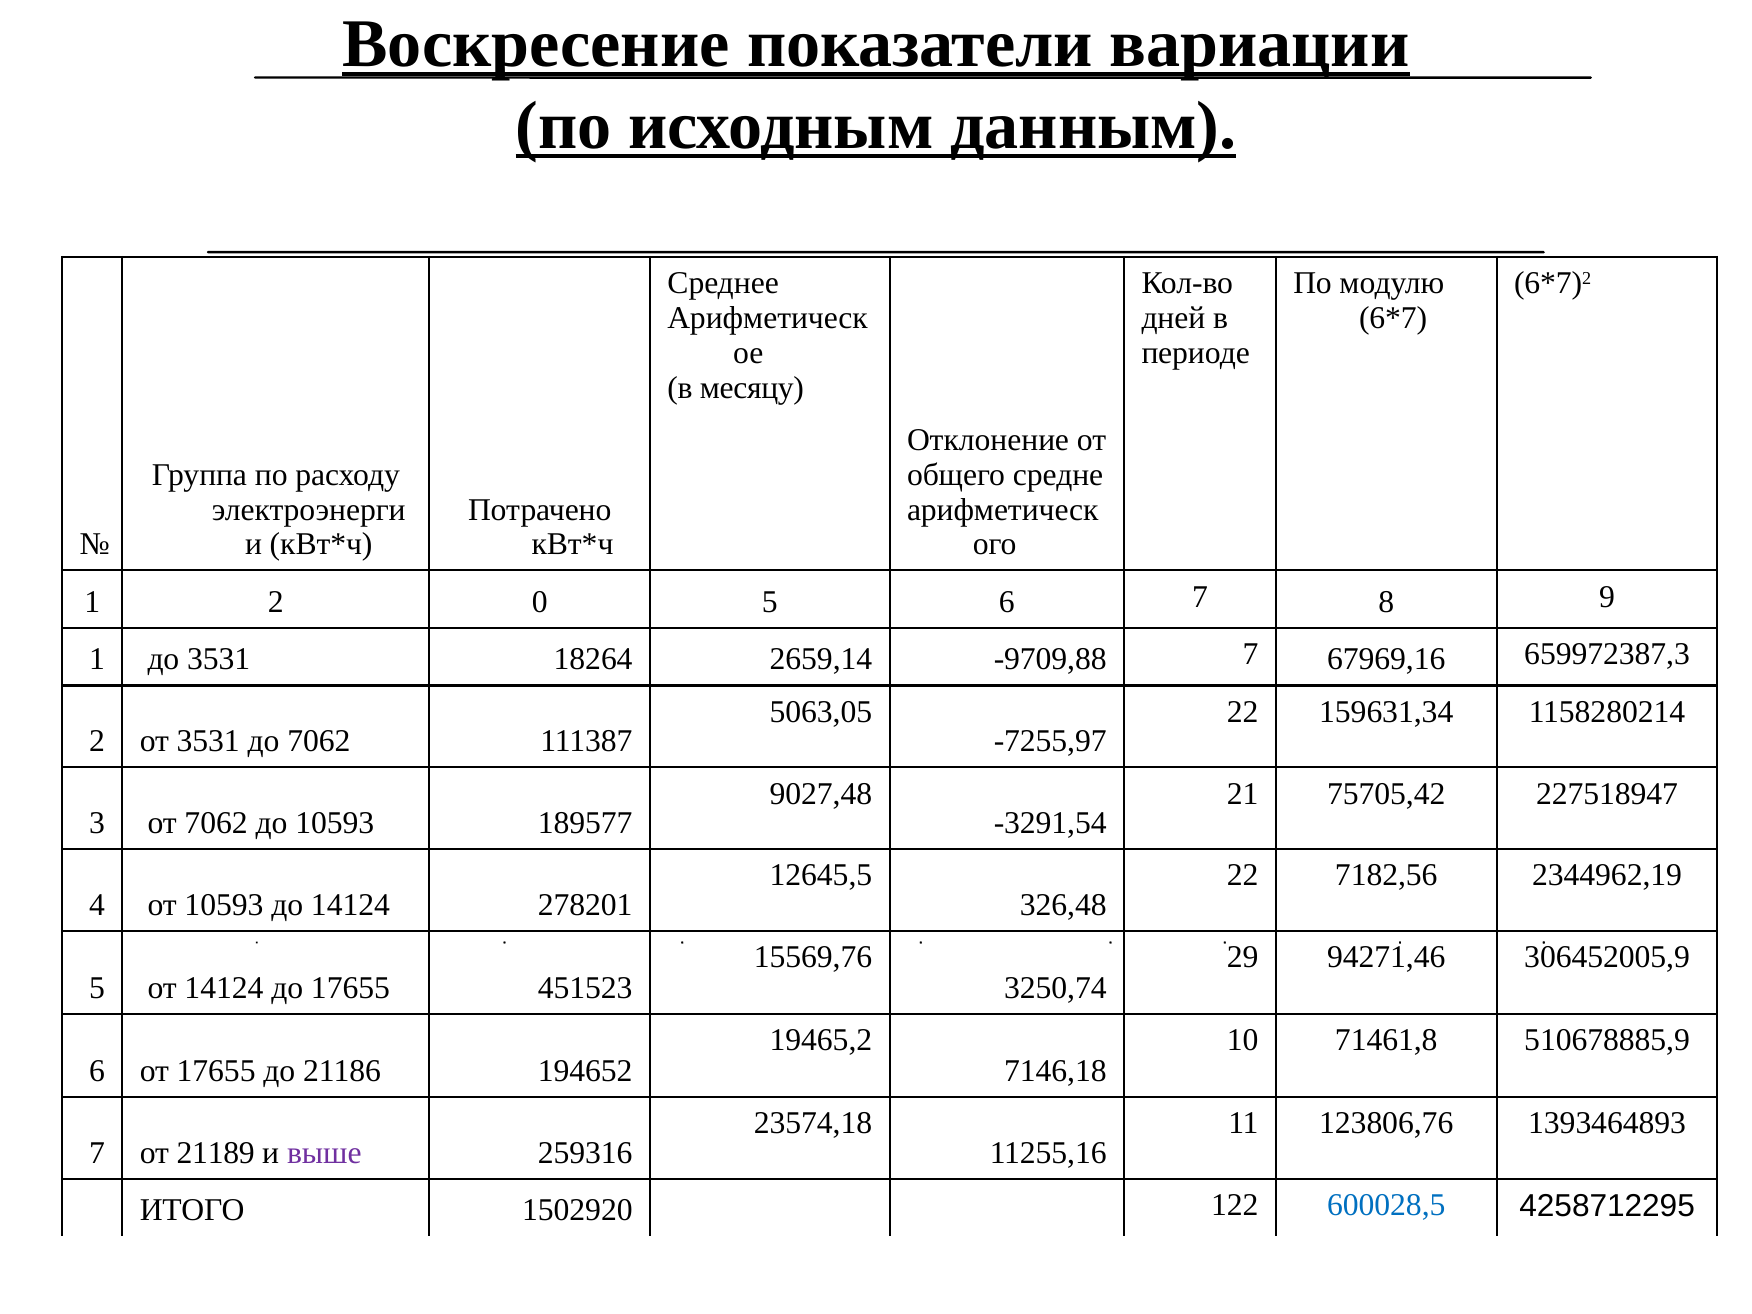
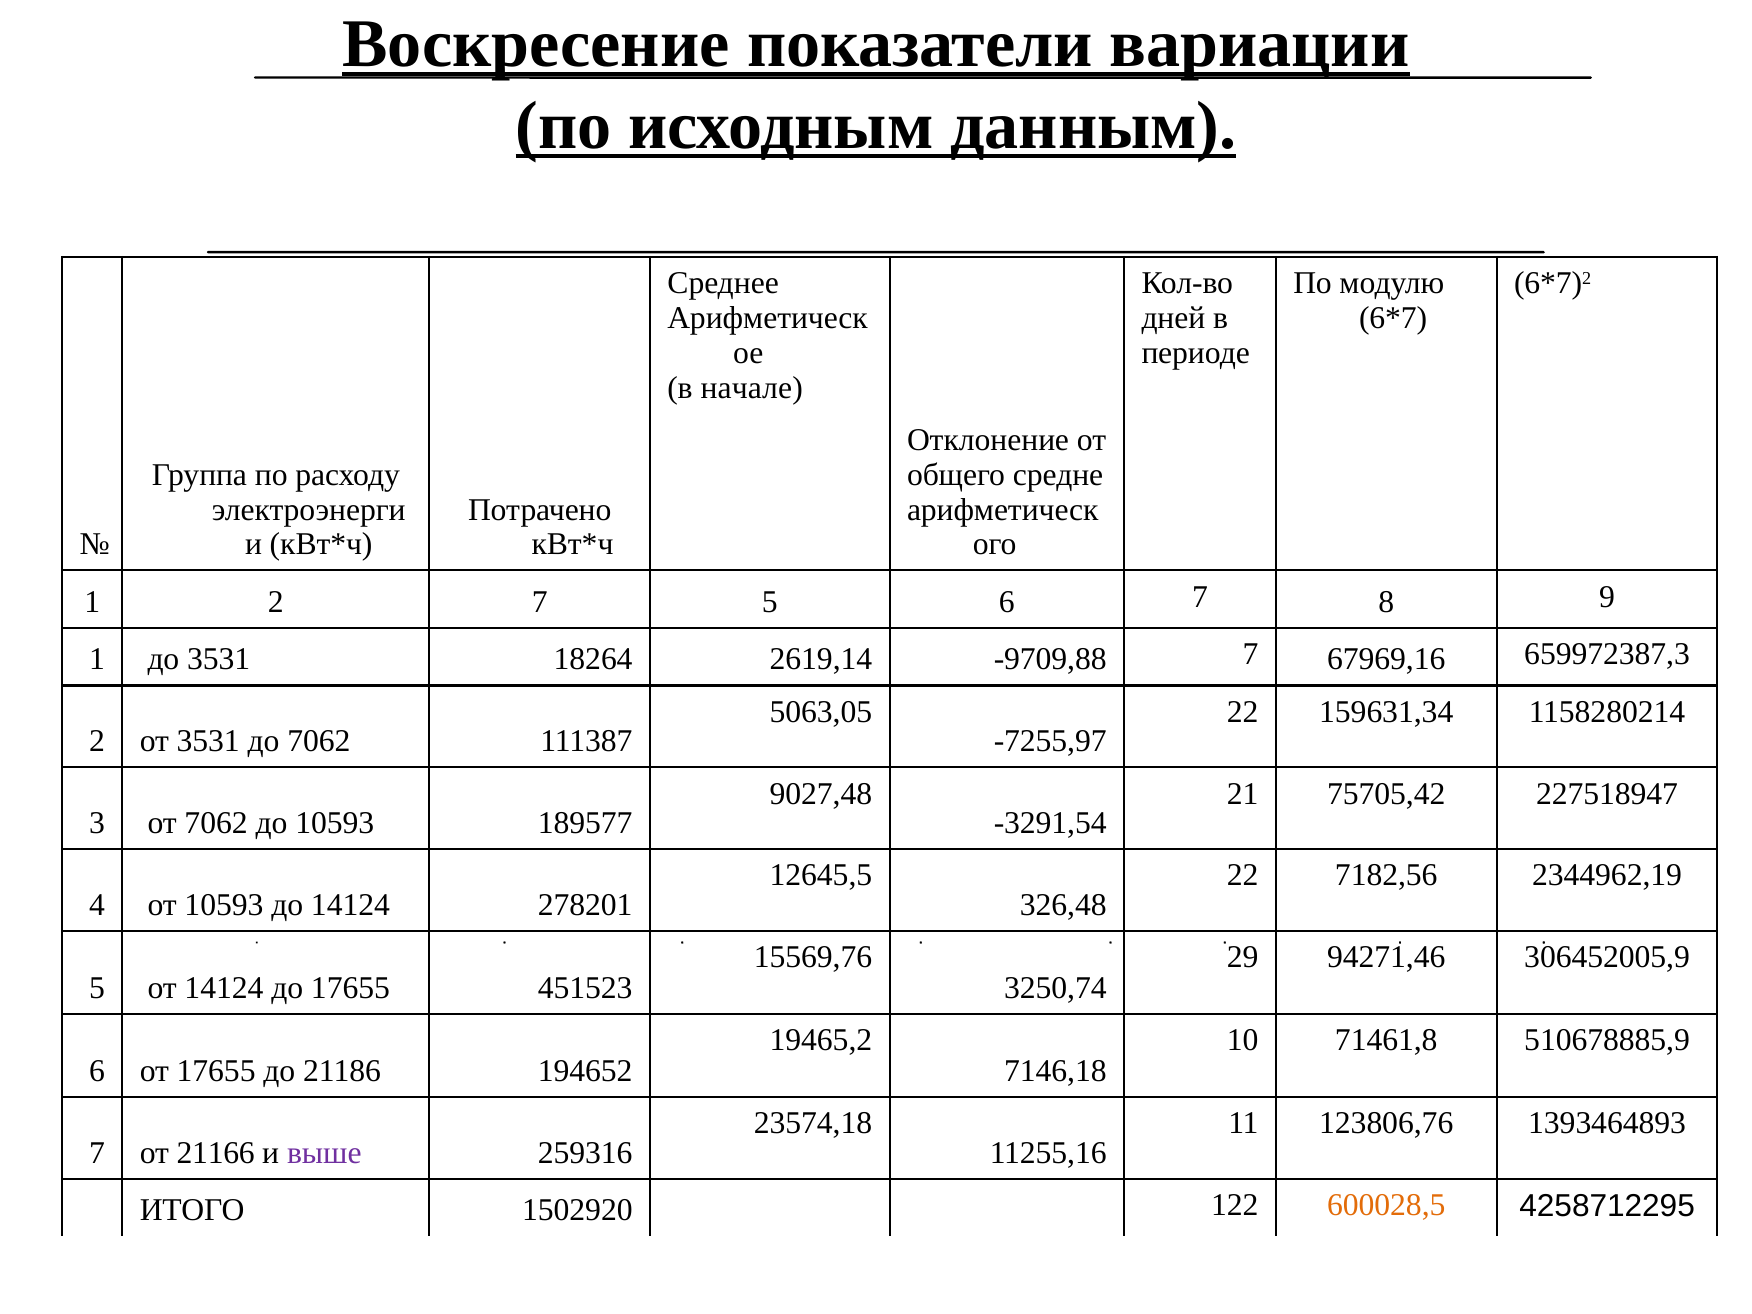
месяцу: месяцу -> начале
2 0: 0 -> 7
2659,14: 2659,14 -> 2619,14
21189: 21189 -> 21166
600028,5 colour: blue -> orange
